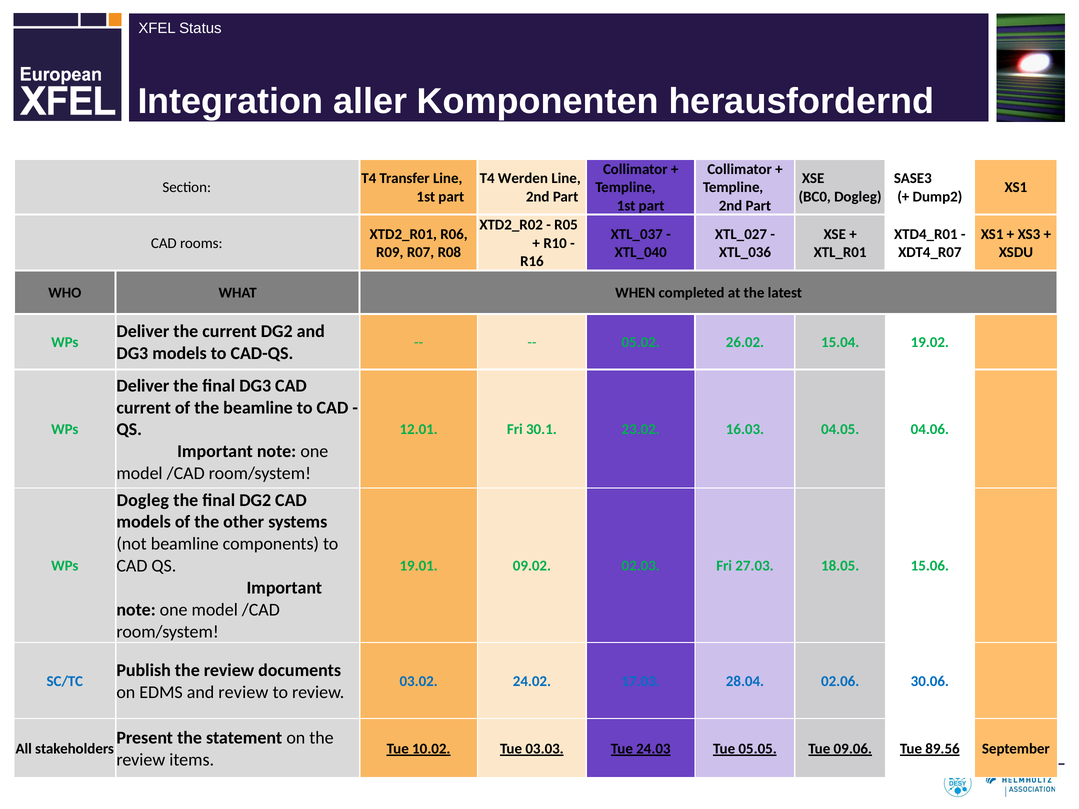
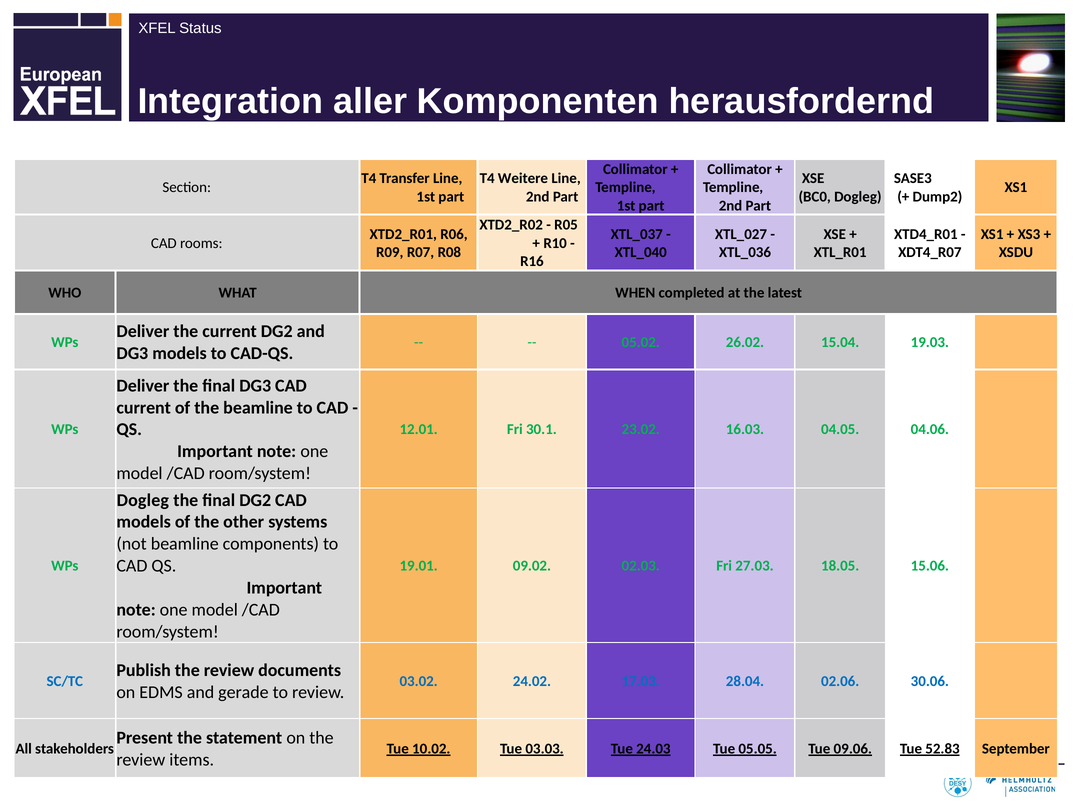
Werden: Werden -> Weitere
19.02: 19.02 -> 19.03
and review: review -> gerade
89.56: 89.56 -> 52.83
